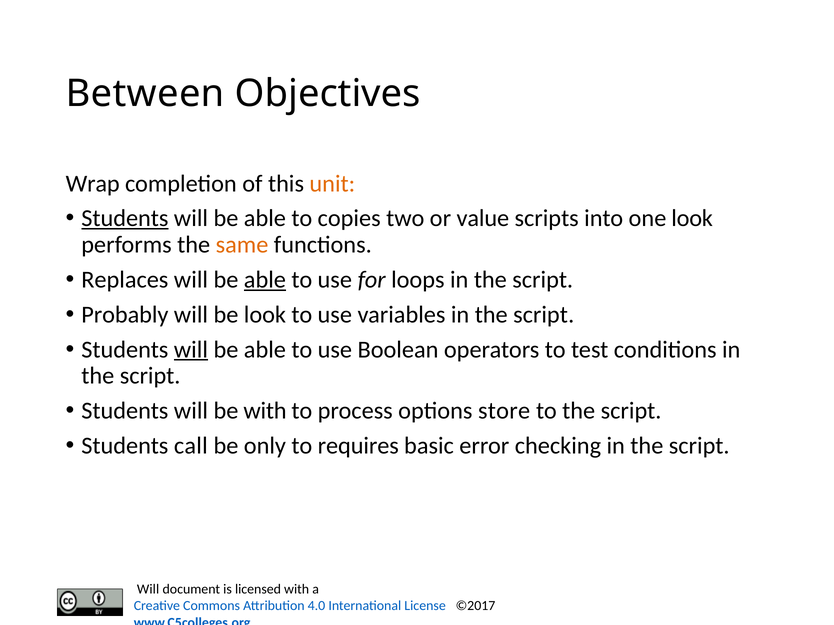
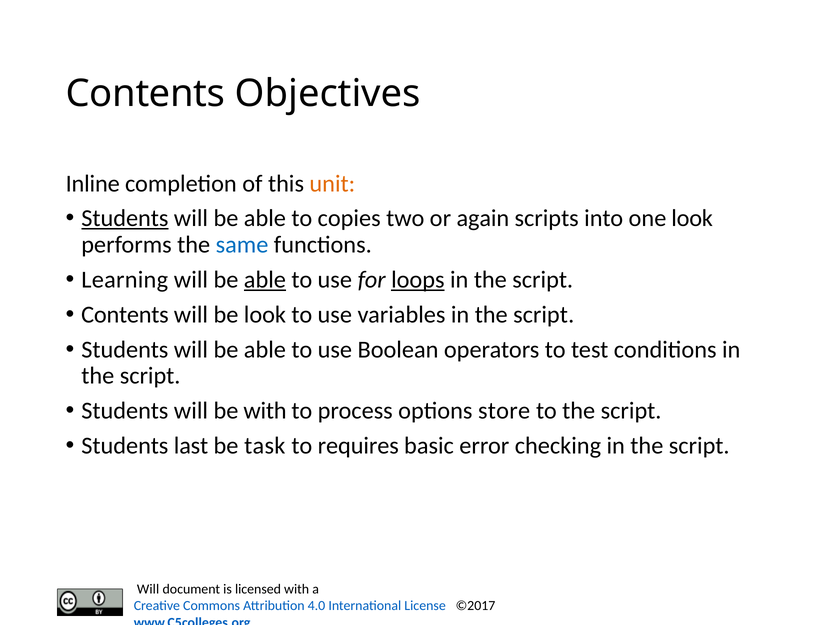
Between at (145, 94): Between -> Contents
Wrap: Wrap -> Inline
value: value -> again
same colour: orange -> blue
Replaces: Replaces -> Learning
loops underline: none -> present
Probably at (125, 315): Probably -> Contents
will at (191, 350) underline: present -> none
call: call -> last
only: only -> task
